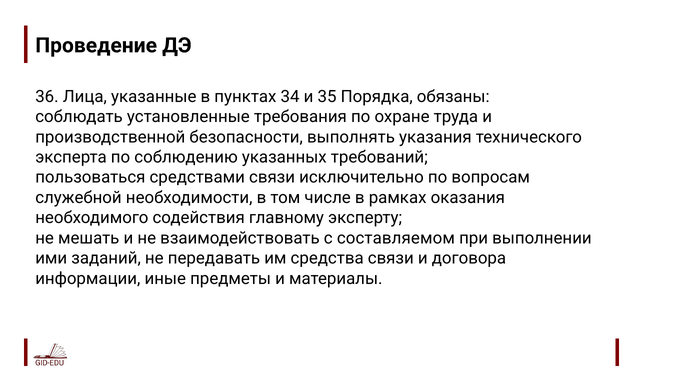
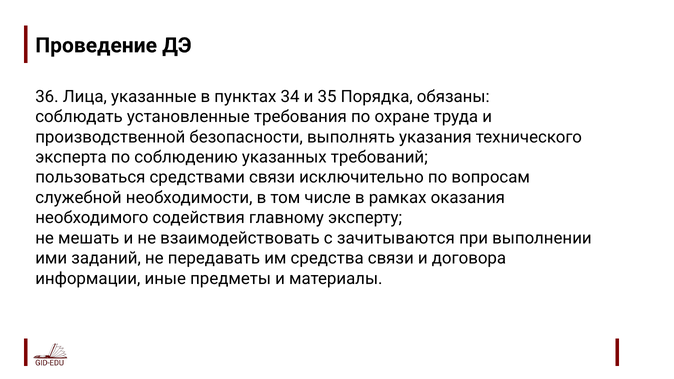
составляемом: составляемом -> зачитываются
